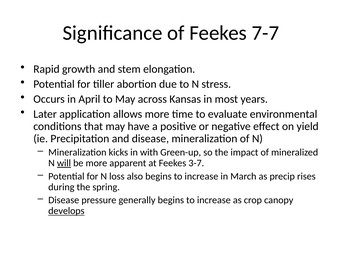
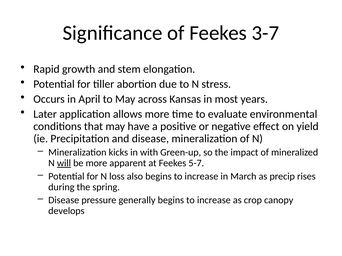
7-7: 7-7 -> 3-7
3-7: 3-7 -> 5-7
develops underline: present -> none
